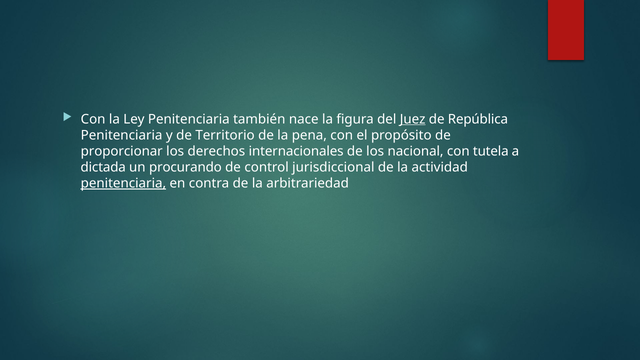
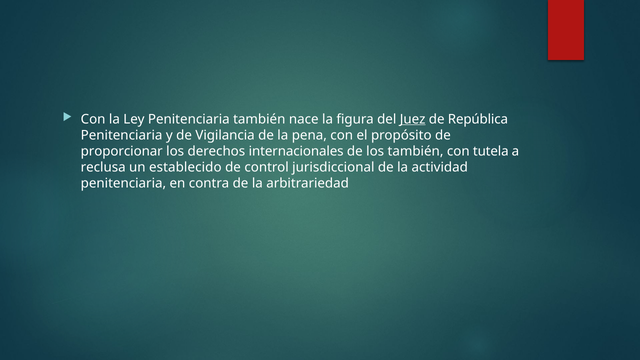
Territorio: Territorio -> Vigilancia
los nacional: nacional -> también
dictada: dictada -> reclusa
procurando: procurando -> establecido
penitenciaria at (123, 183) underline: present -> none
